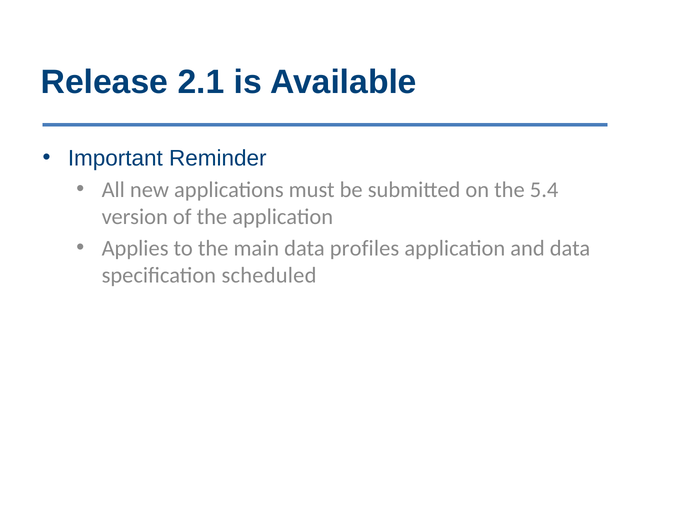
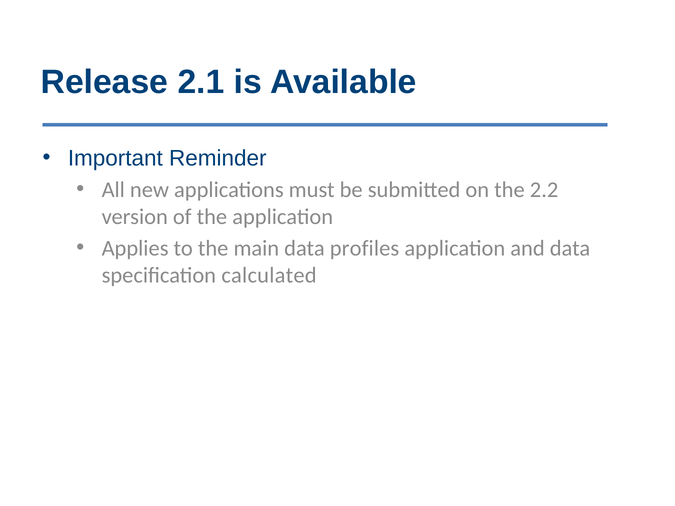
5.4: 5.4 -> 2.2
scheduled: scheduled -> calculated
